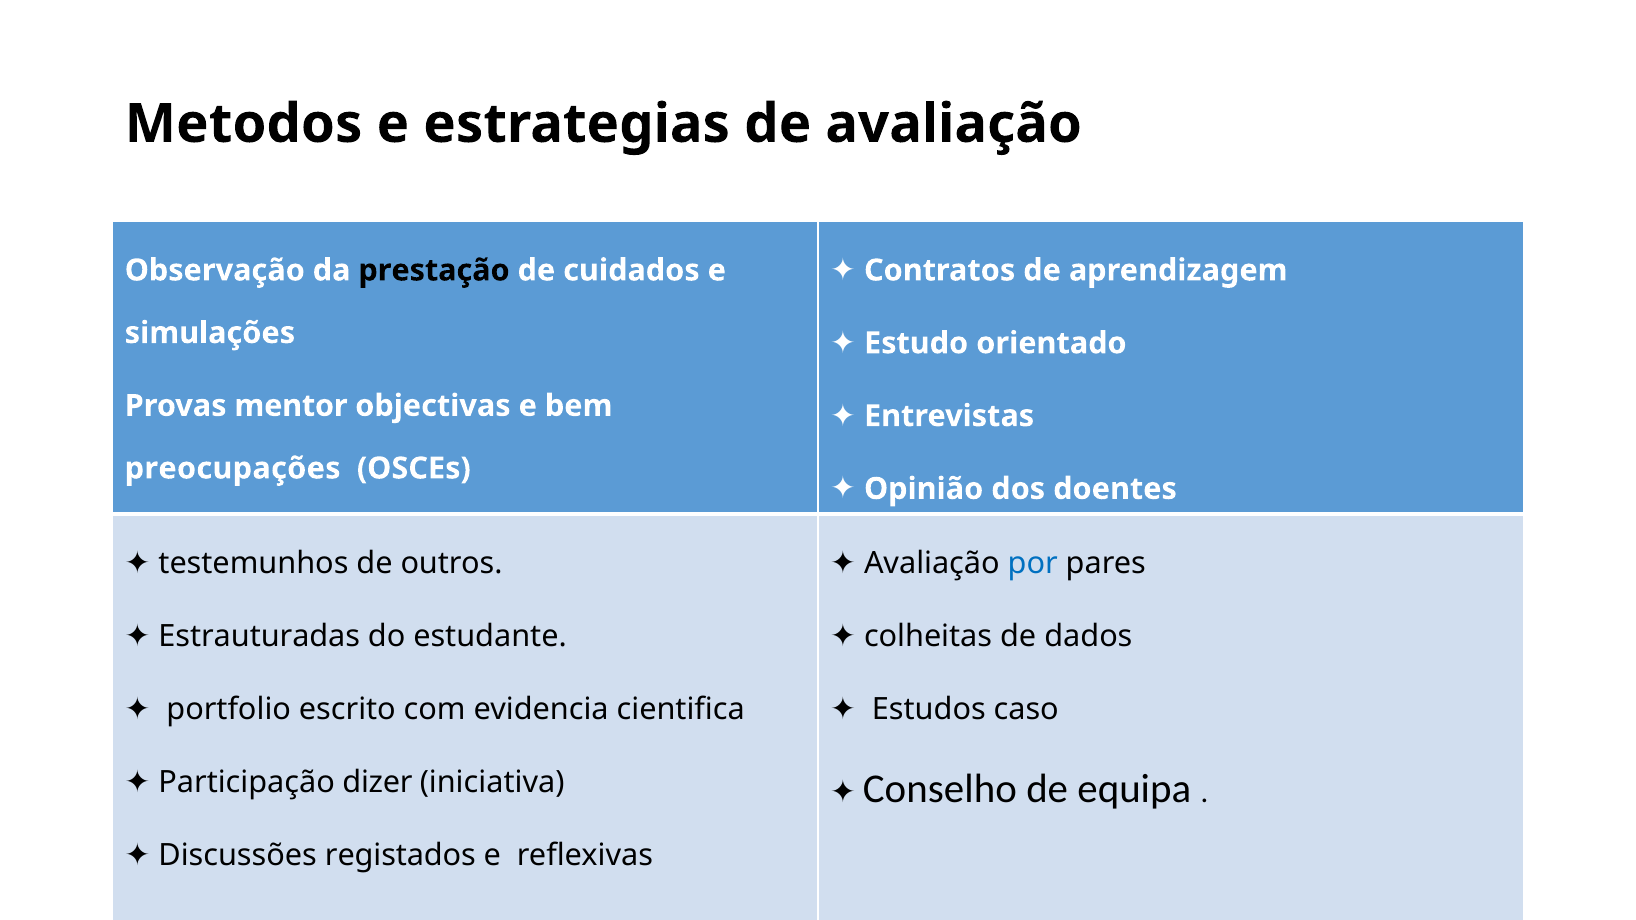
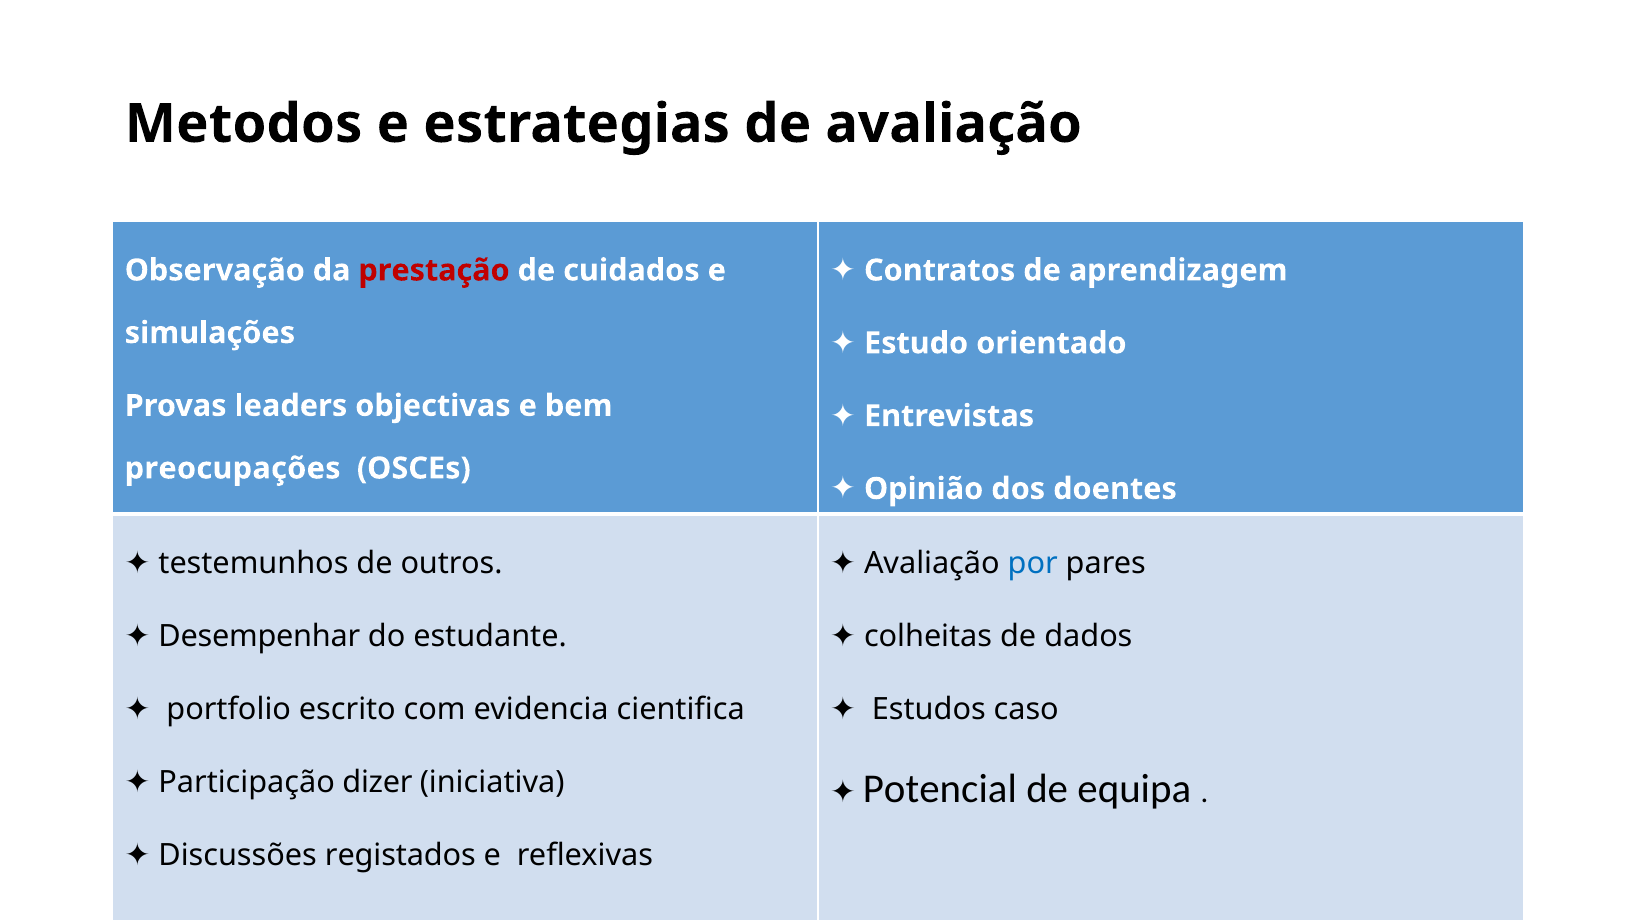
prestação colour: black -> red
mentor: mentor -> leaders
Estrauturadas: Estrauturadas -> Desempenhar
Conselho: Conselho -> Potencial
